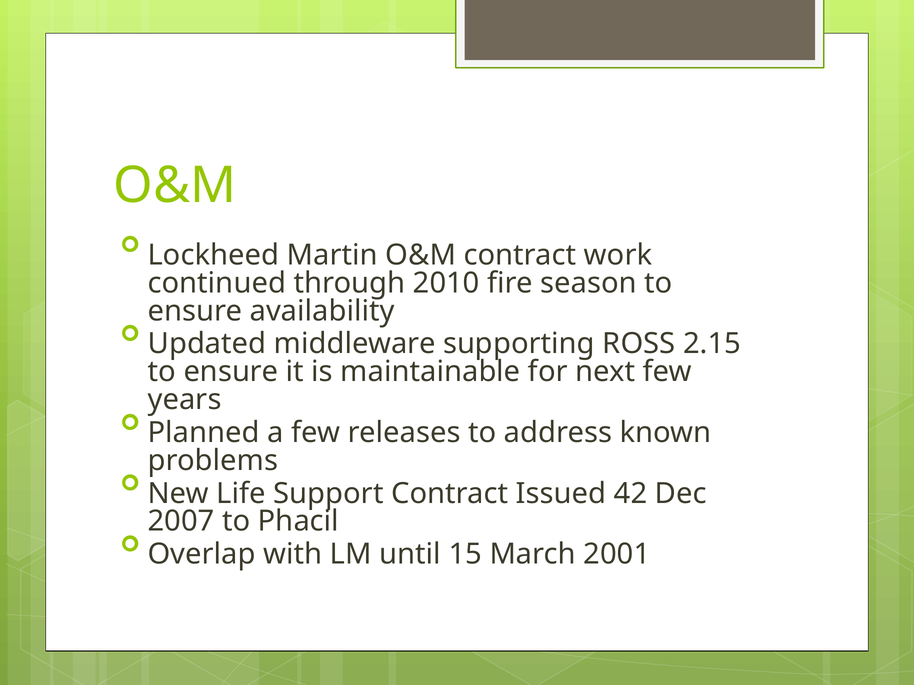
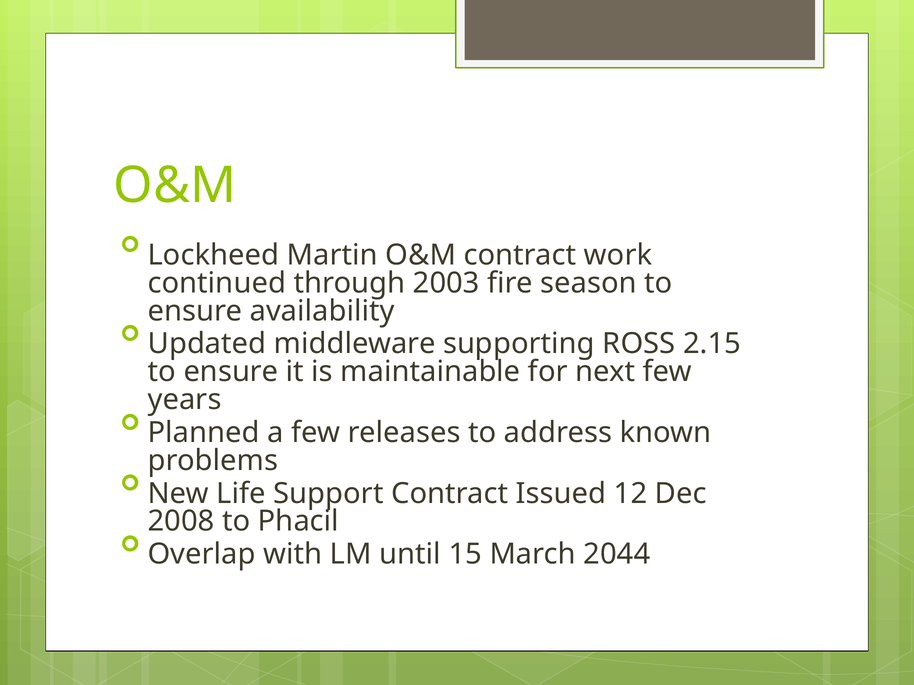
2010: 2010 -> 2003
42: 42 -> 12
2007: 2007 -> 2008
2001: 2001 -> 2044
